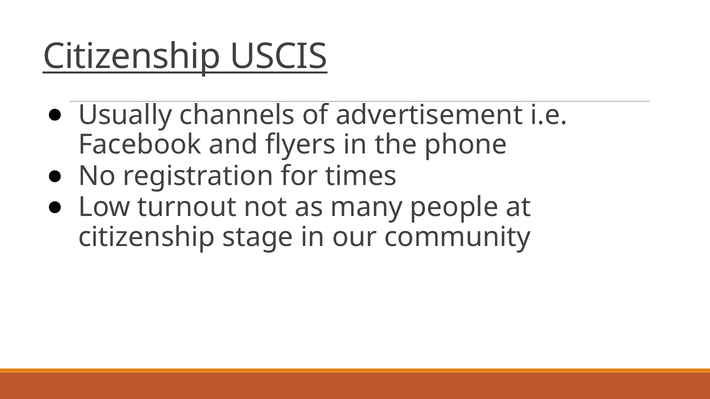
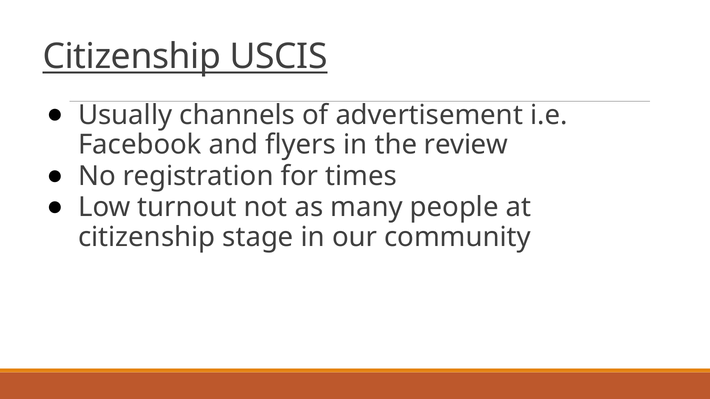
phone: phone -> review
